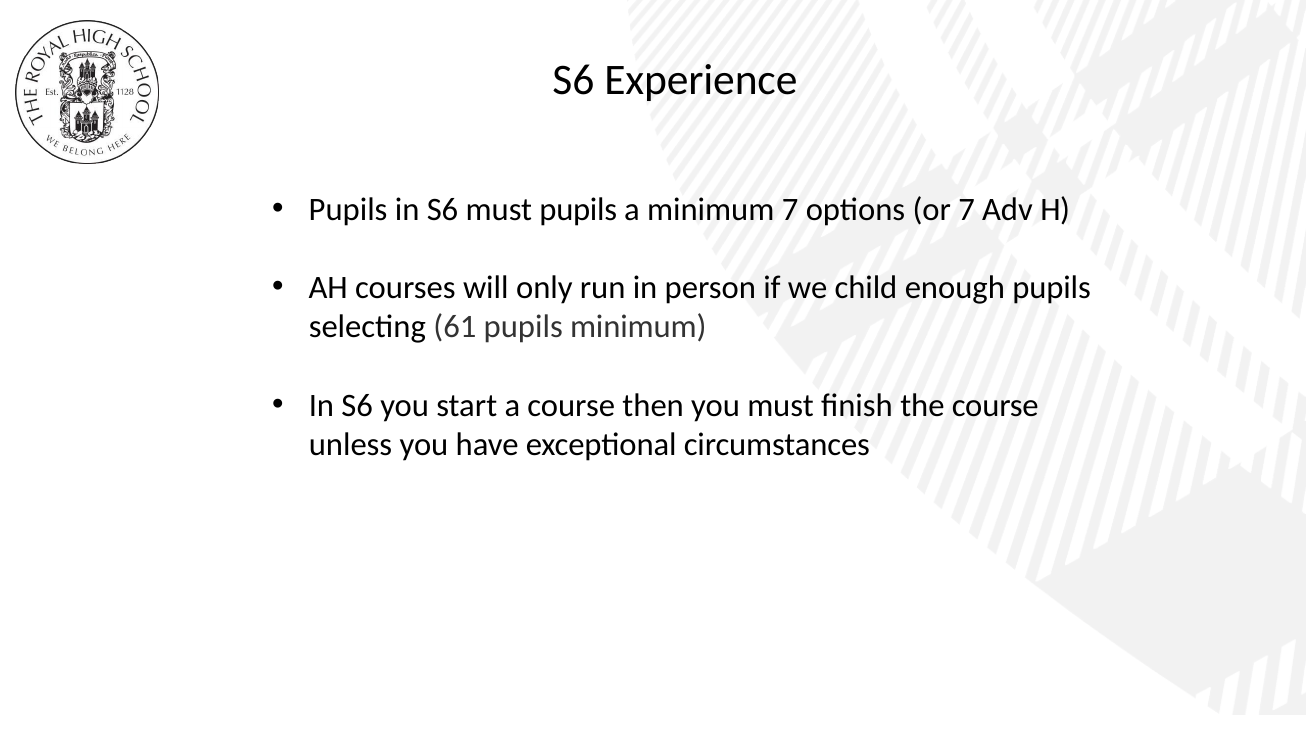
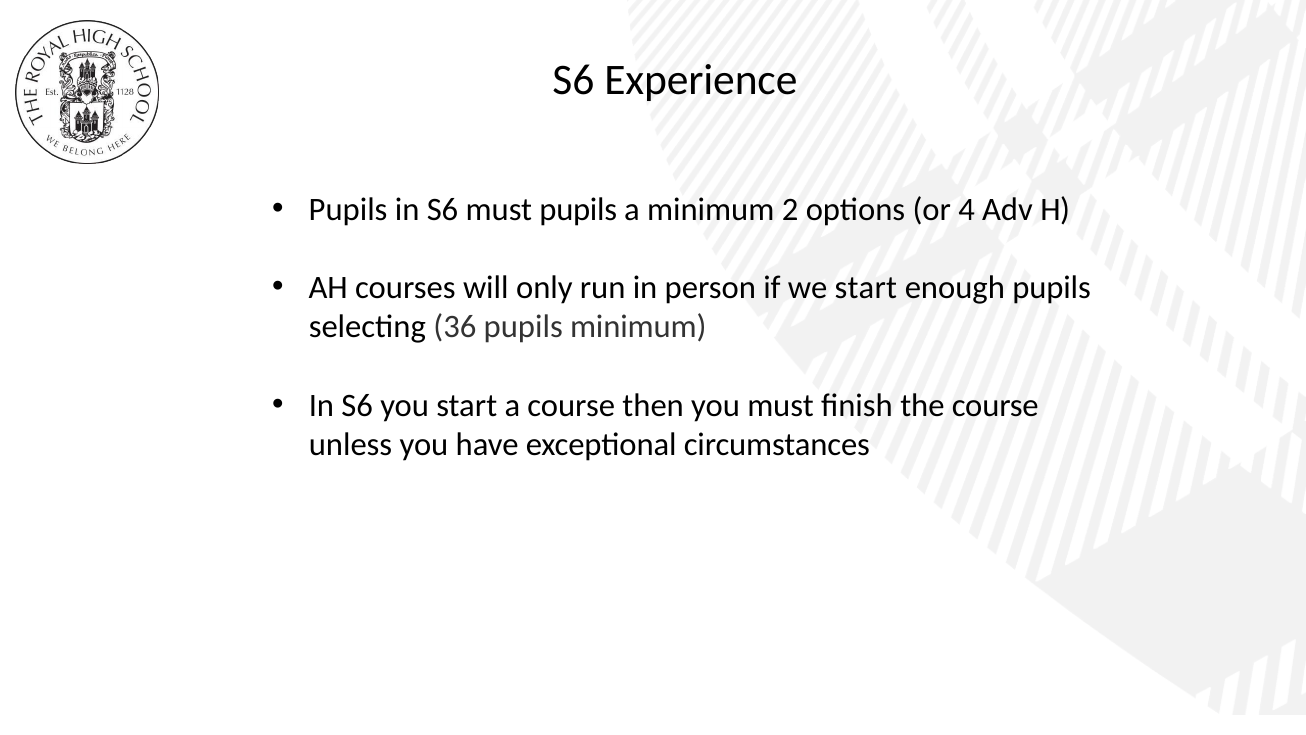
minimum 7: 7 -> 2
or 7: 7 -> 4
we child: child -> start
61: 61 -> 36
